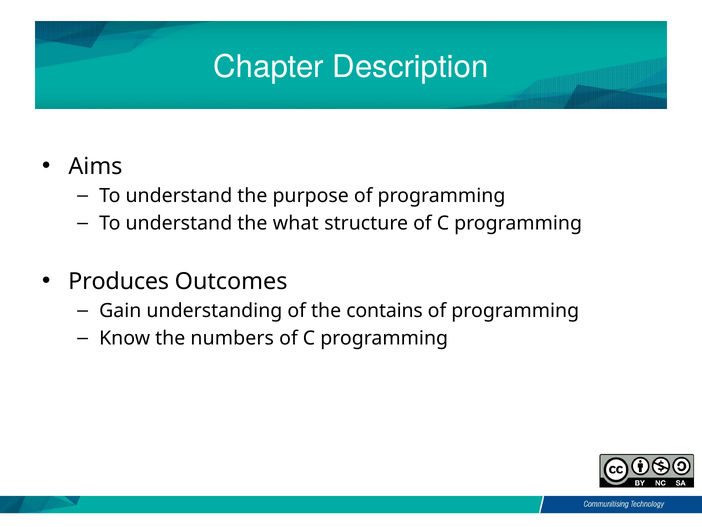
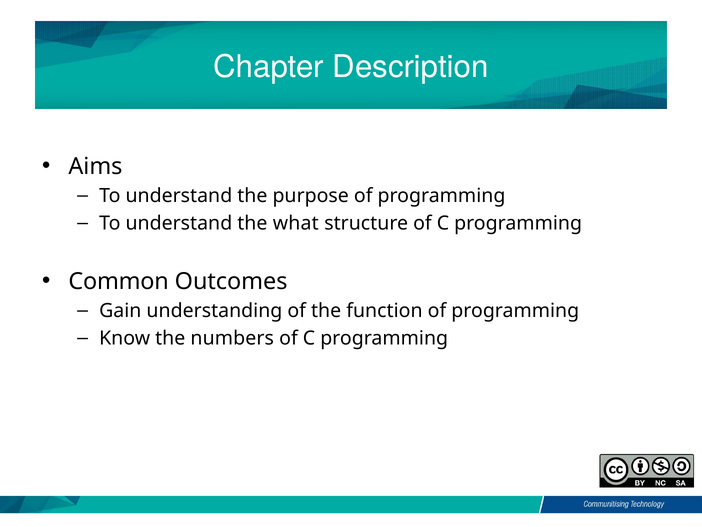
Produces: Produces -> Common
contains: contains -> function
